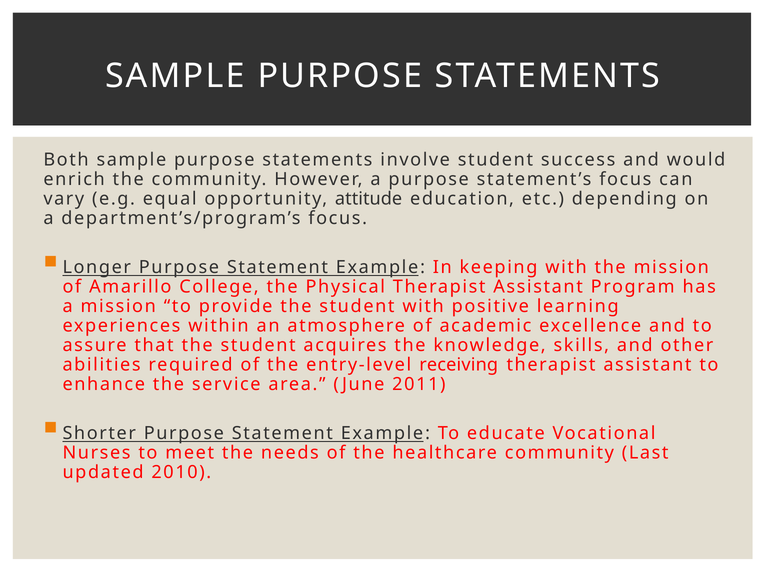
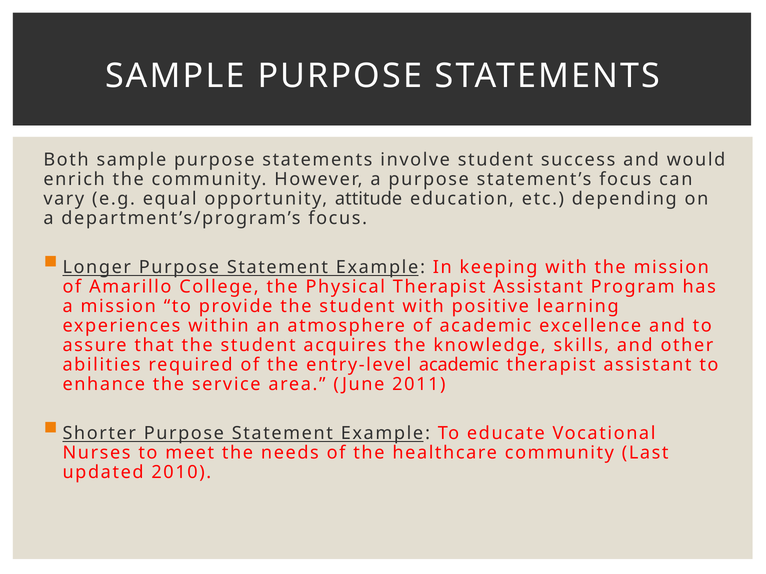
entry-level receiving: receiving -> academic
